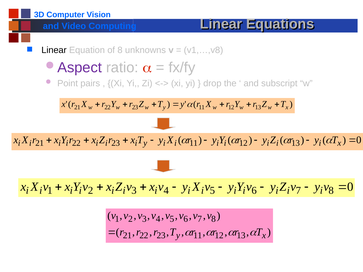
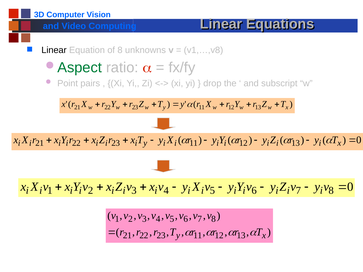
Aspect colour: purple -> green
